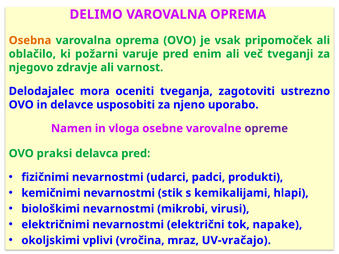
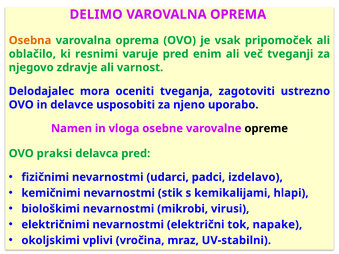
požarni: požarni -> resnimi
opreme colour: purple -> black
produkti: produkti -> izdelavo
UV-vračajo: UV-vračajo -> UV-stabilni
